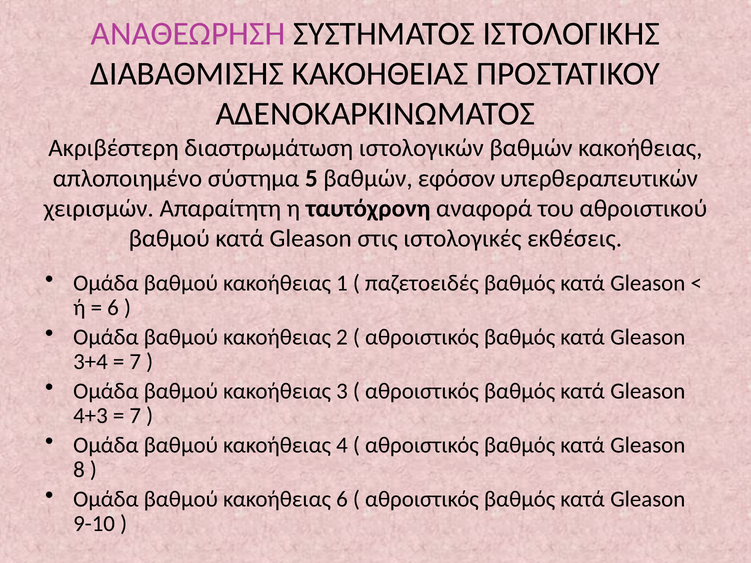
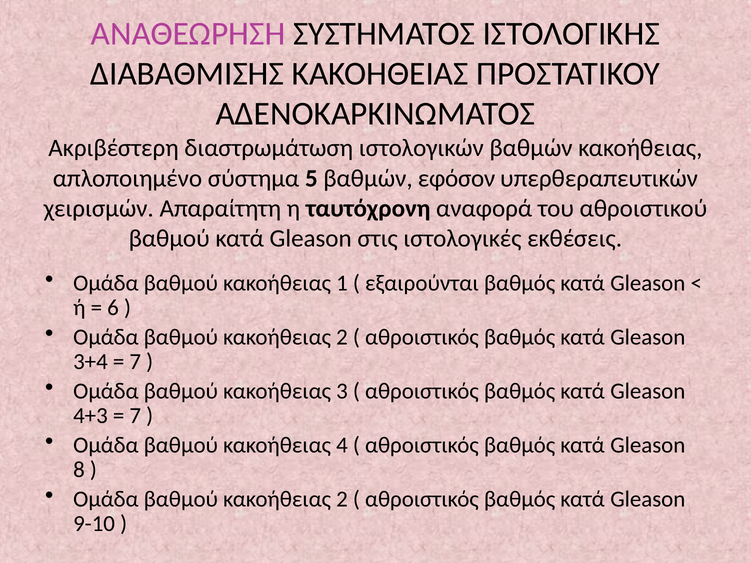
παζετοειδές: παζετοειδές -> εξαιρούνται
6 at (342, 499): 6 -> 2
